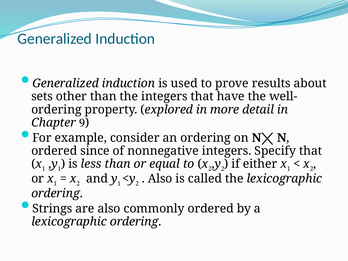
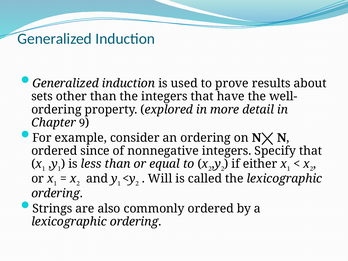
Also at (160, 179): Also -> Will
